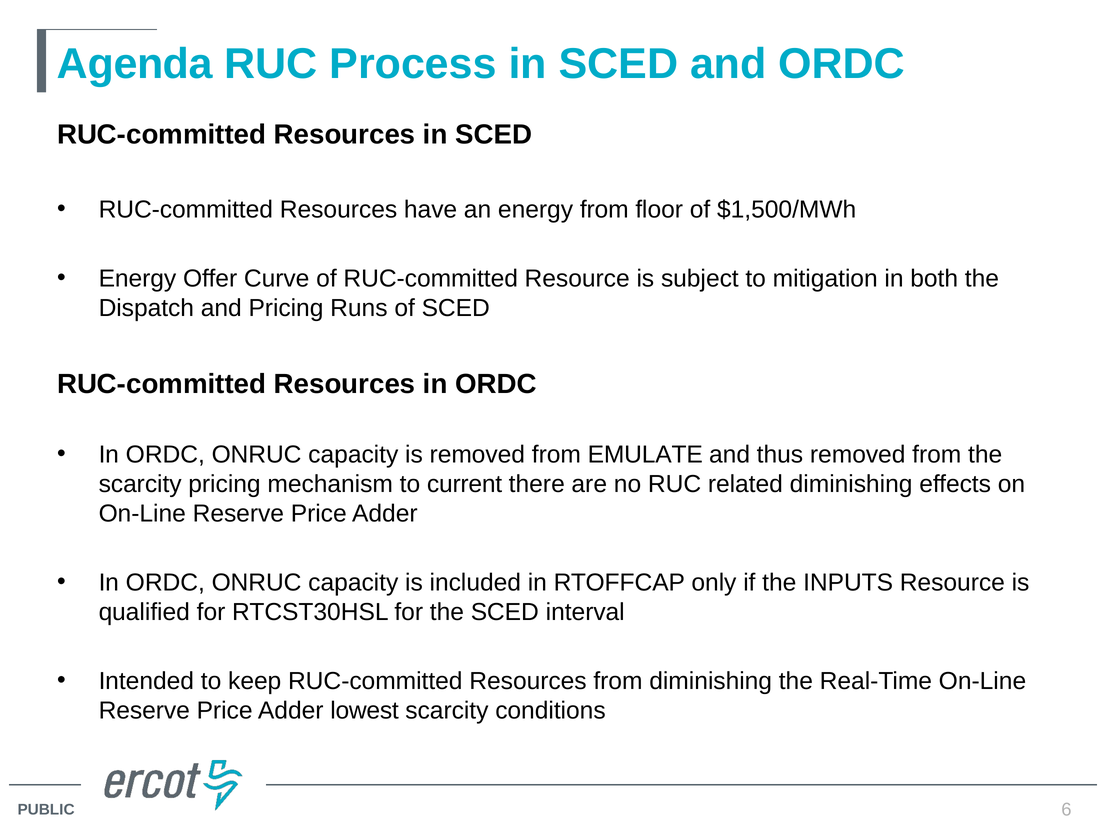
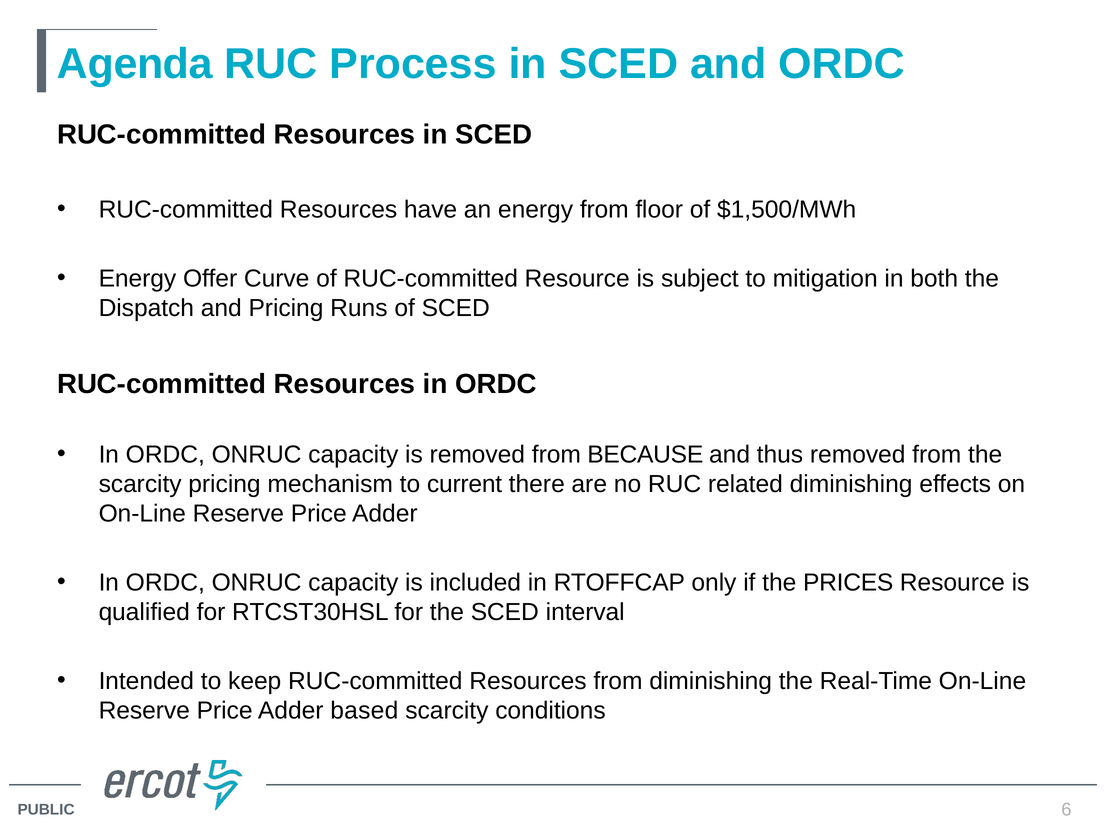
EMULATE: EMULATE -> BECAUSE
INPUTS: INPUTS -> PRICES
lowest: lowest -> based
